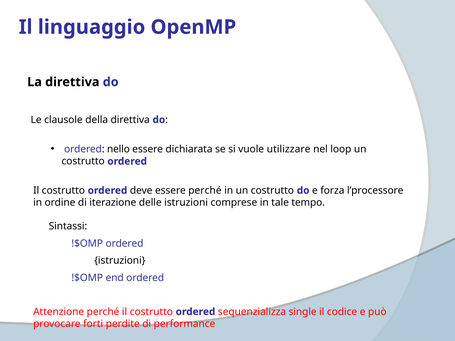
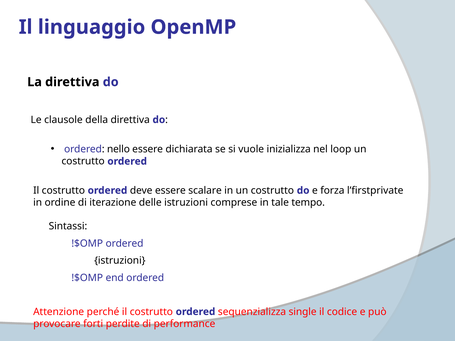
utilizzare: utilizzare -> inizializza
essere perché: perché -> scalare
l’processore: l’processore -> l’firstprivate
